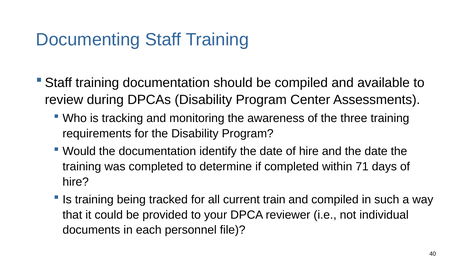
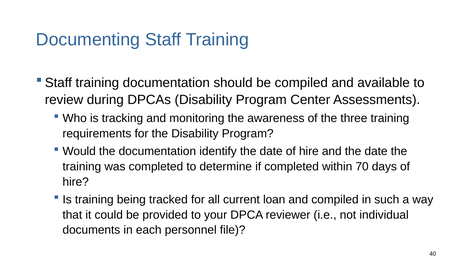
71: 71 -> 70
train: train -> loan
